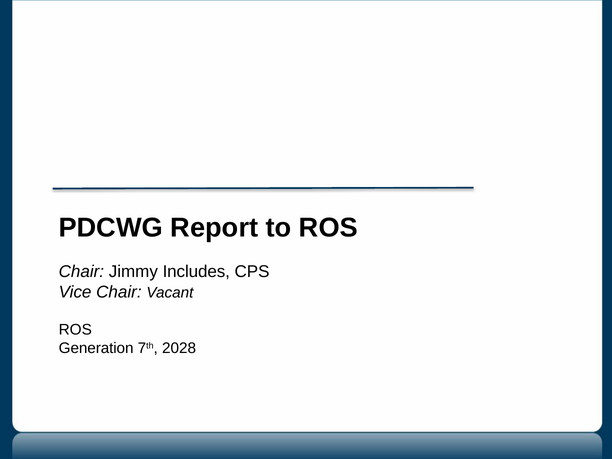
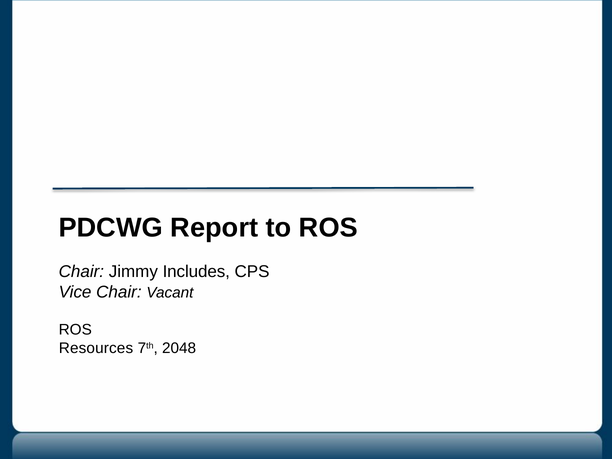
Generation: Generation -> Resources
2028: 2028 -> 2048
